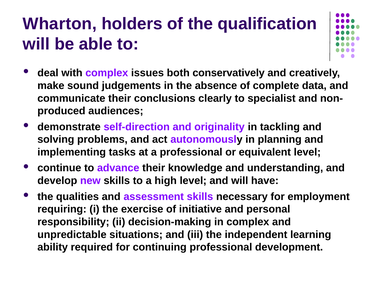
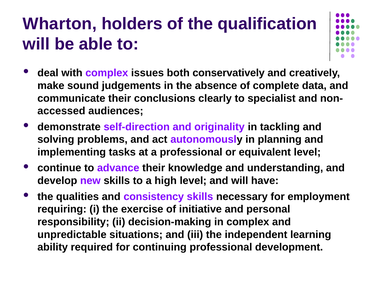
produced: produced -> accessed
assessment: assessment -> consistency
